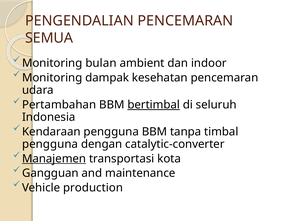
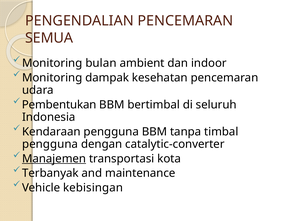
Pertambahan: Pertambahan -> Pembentukan
bertimbal underline: present -> none
Gangguan: Gangguan -> Terbanyak
production: production -> kebisingan
